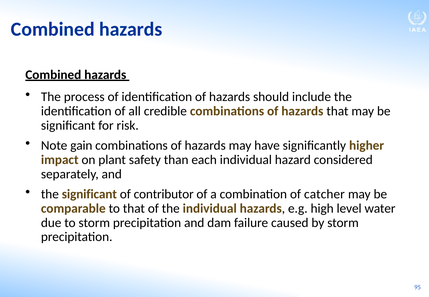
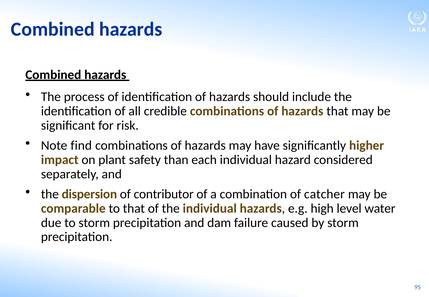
gain: gain -> find
the significant: significant -> dispersion
